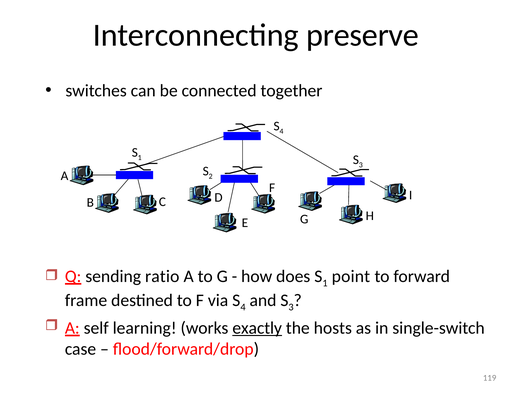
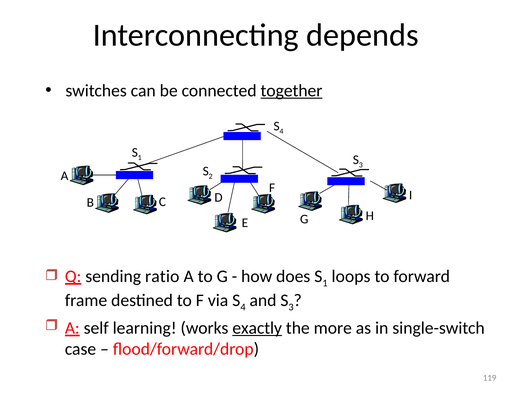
preserve: preserve -> depends
together underline: none -> present
point: point -> loops
hosts: hosts -> more
